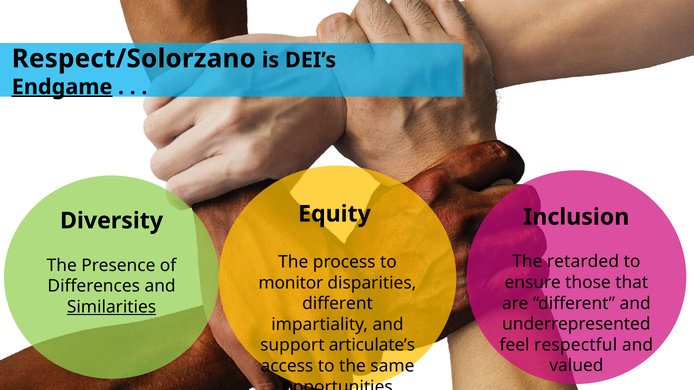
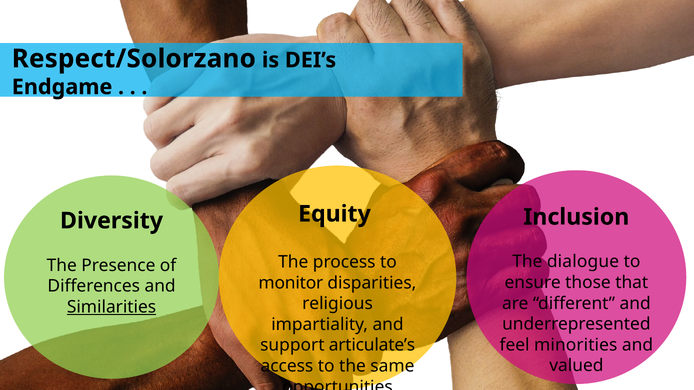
Endgame underline: present -> none
retarded: retarded -> dialogue
different at (338, 304): different -> religious
respectful: respectful -> minorities
